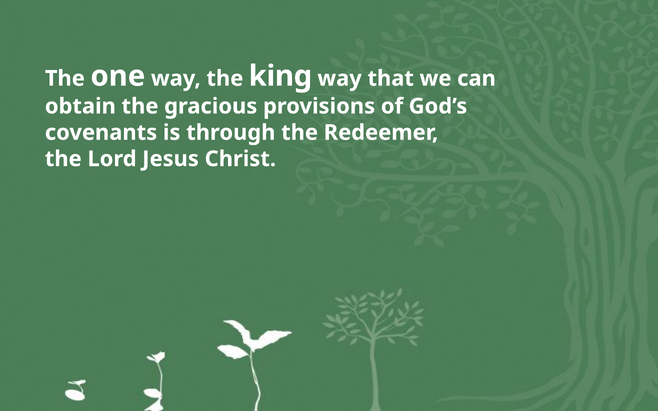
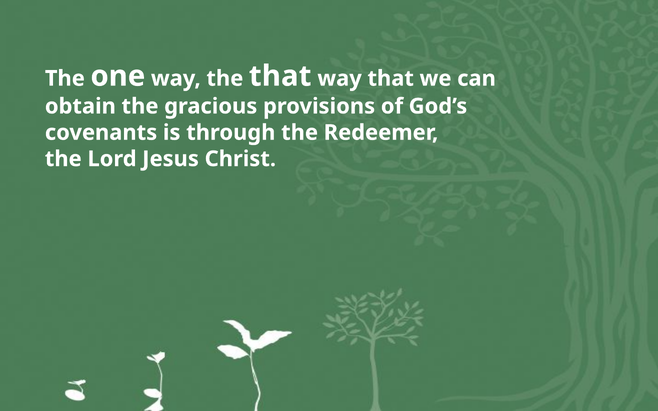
the king: king -> that
